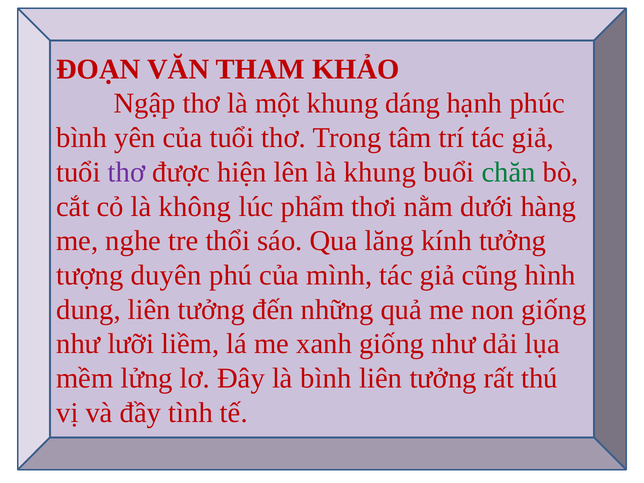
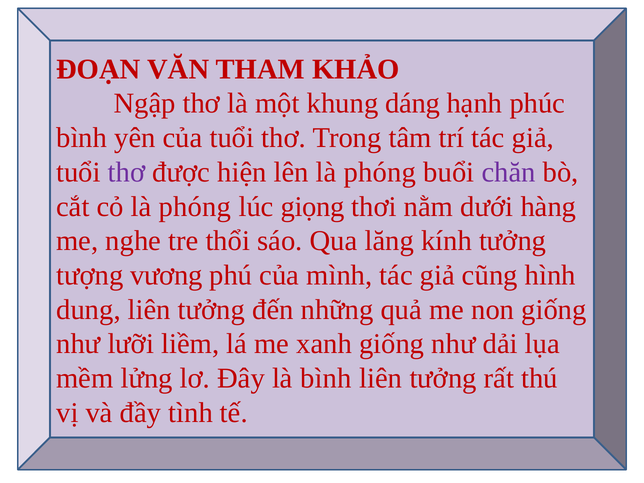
lên là khung: khung -> phóng
chăn colour: green -> purple
cỏ là không: không -> phóng
phẩm: phẩm -> giọng
duyên: duyên -> vương
